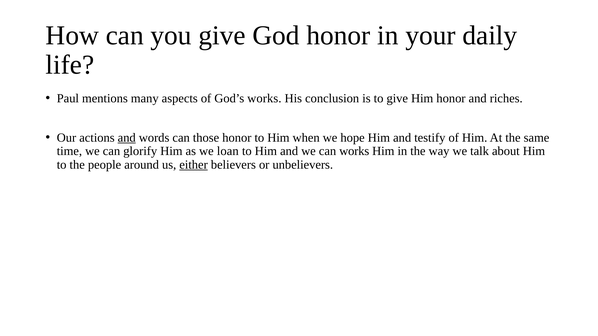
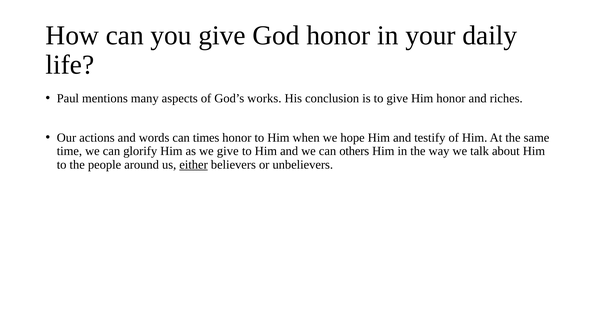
and at (127, 138) underline: present -> none
those: those -> times
we loan: loan -> give
can works: works -> others
